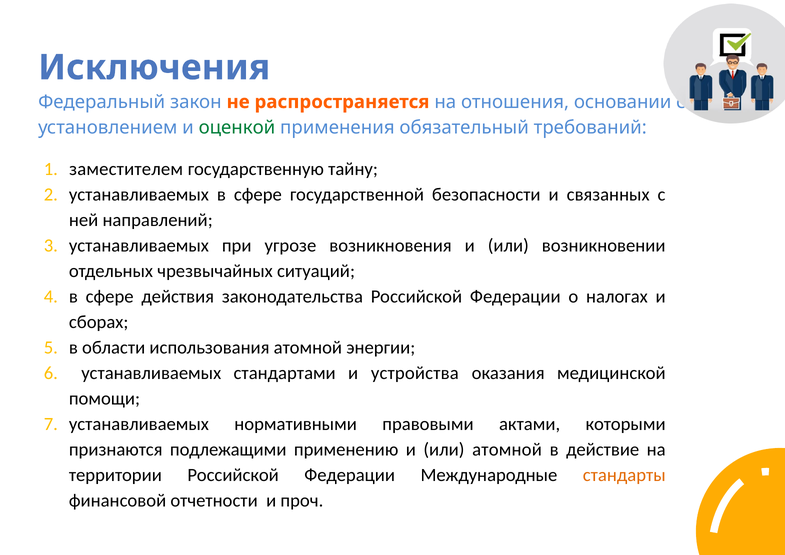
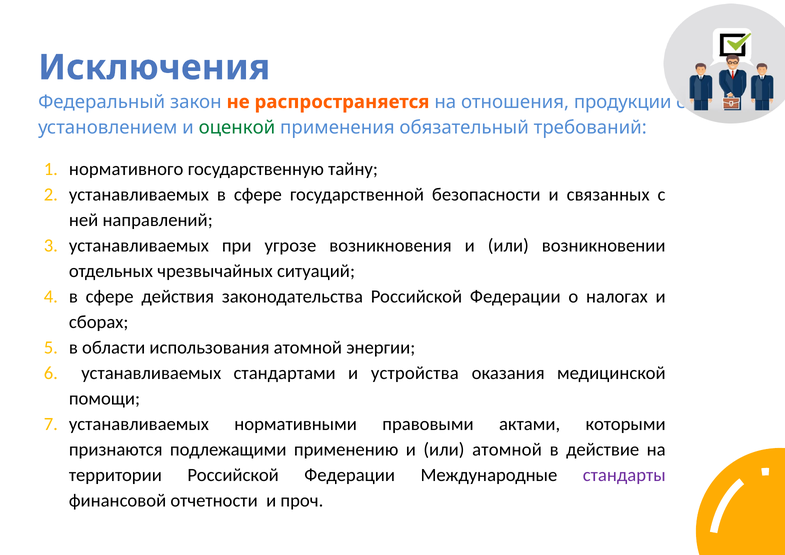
основании: основании -> продукции
заместителем: заместителем -> нормативного
стандарты colour: orange -> purple
